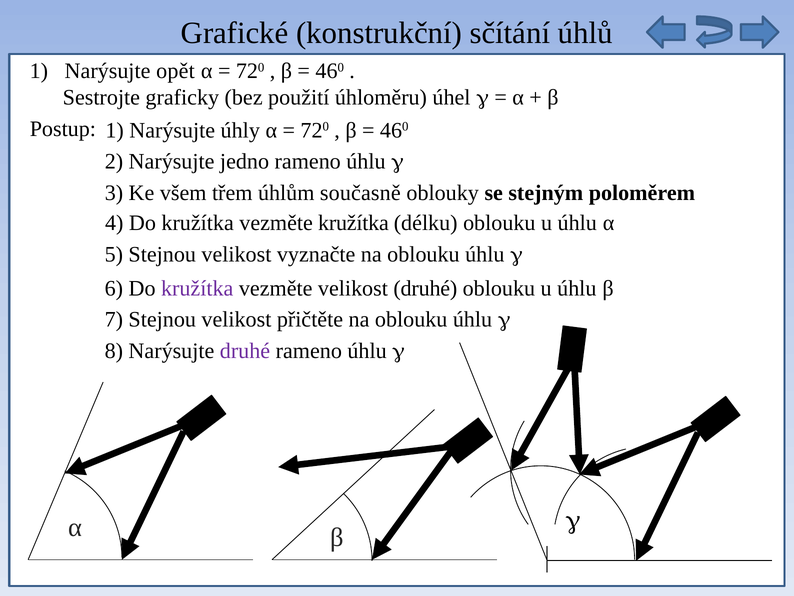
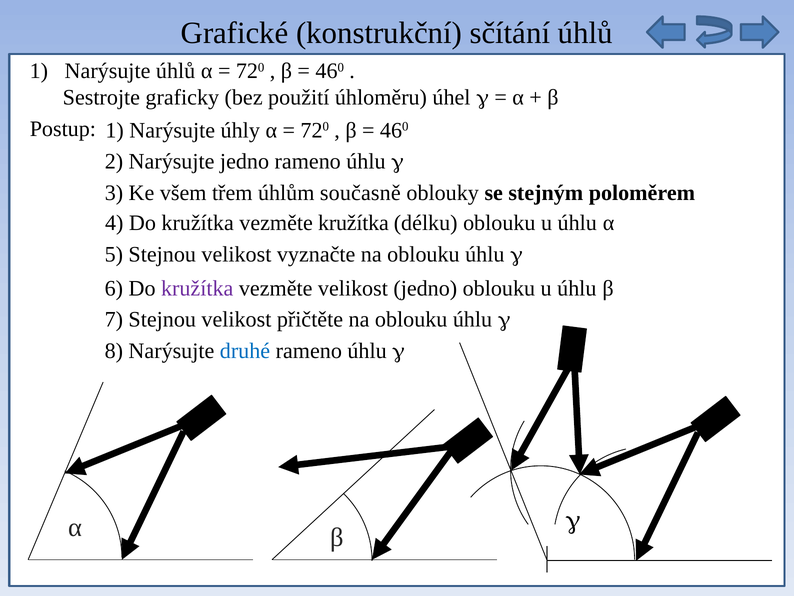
Narýsujte opět: opět -> úhlů
velikost druhé: druhé -> jedno
druhé at (245, 351) colour: purple -> blue
